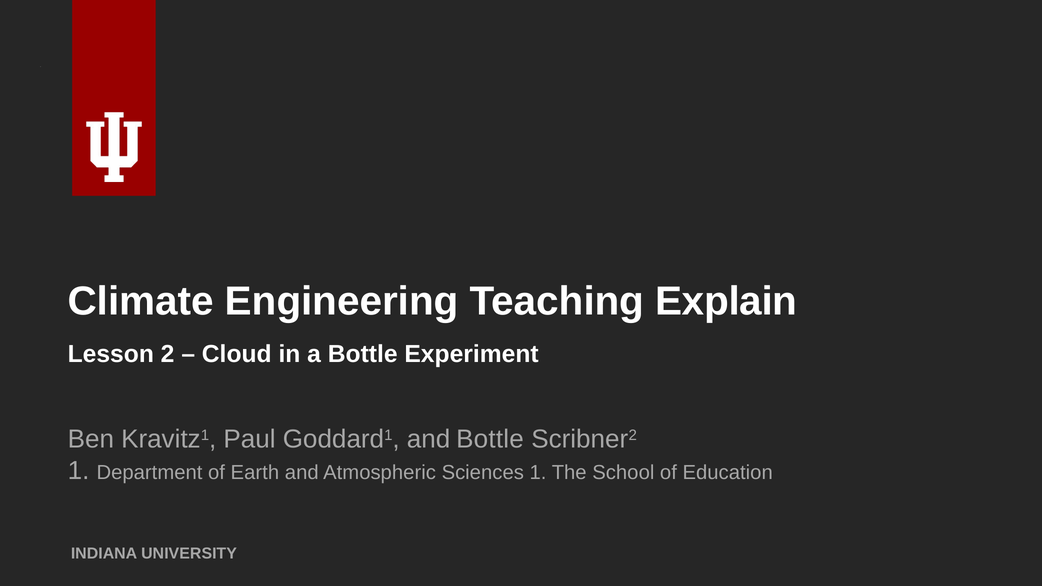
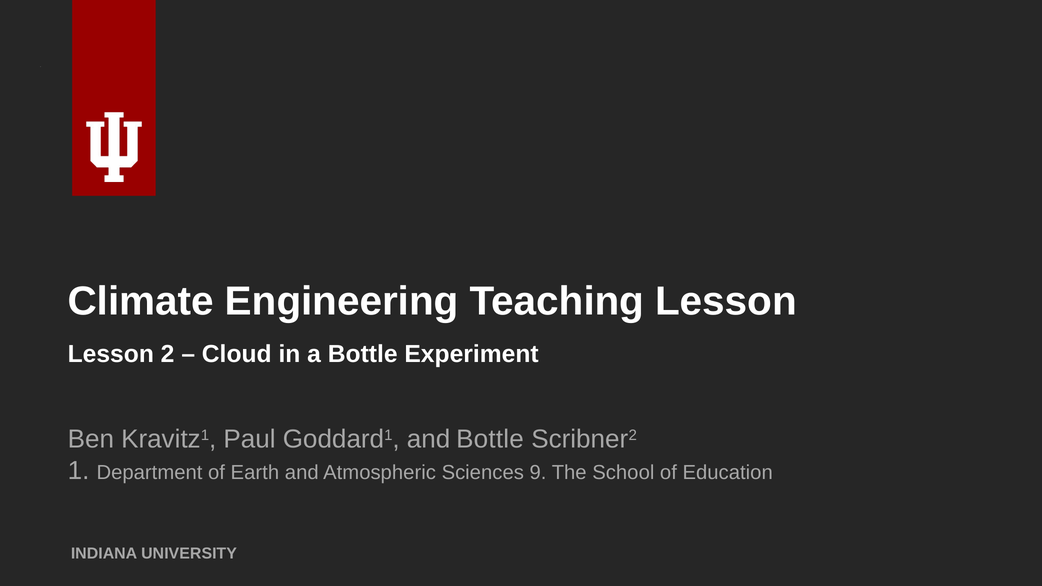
Teaching Explain: Explain -> Lesson
Sciences 1: 1 -> 9
